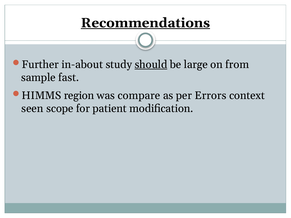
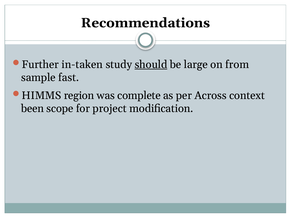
Recommendations underline: present -> none
in-about: in-about -> in-taken
compare: compare -> complete
Errors: Errors -> Across
seen: seen -> been
patient: patient -> project
